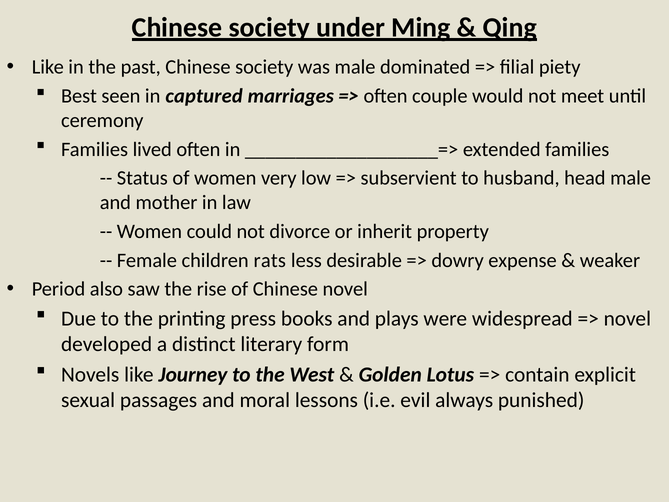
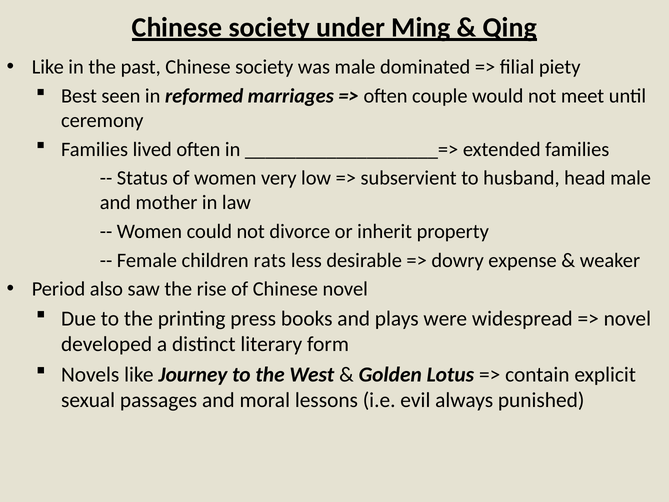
captured: captured -> reformed
